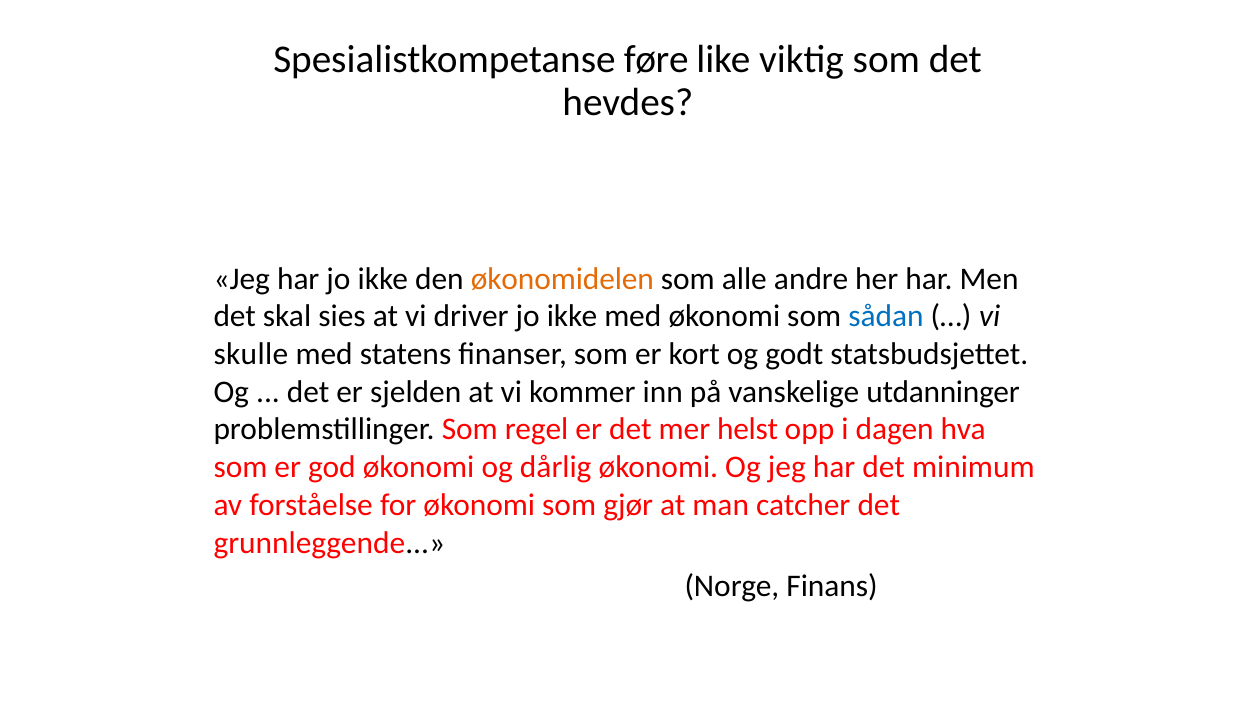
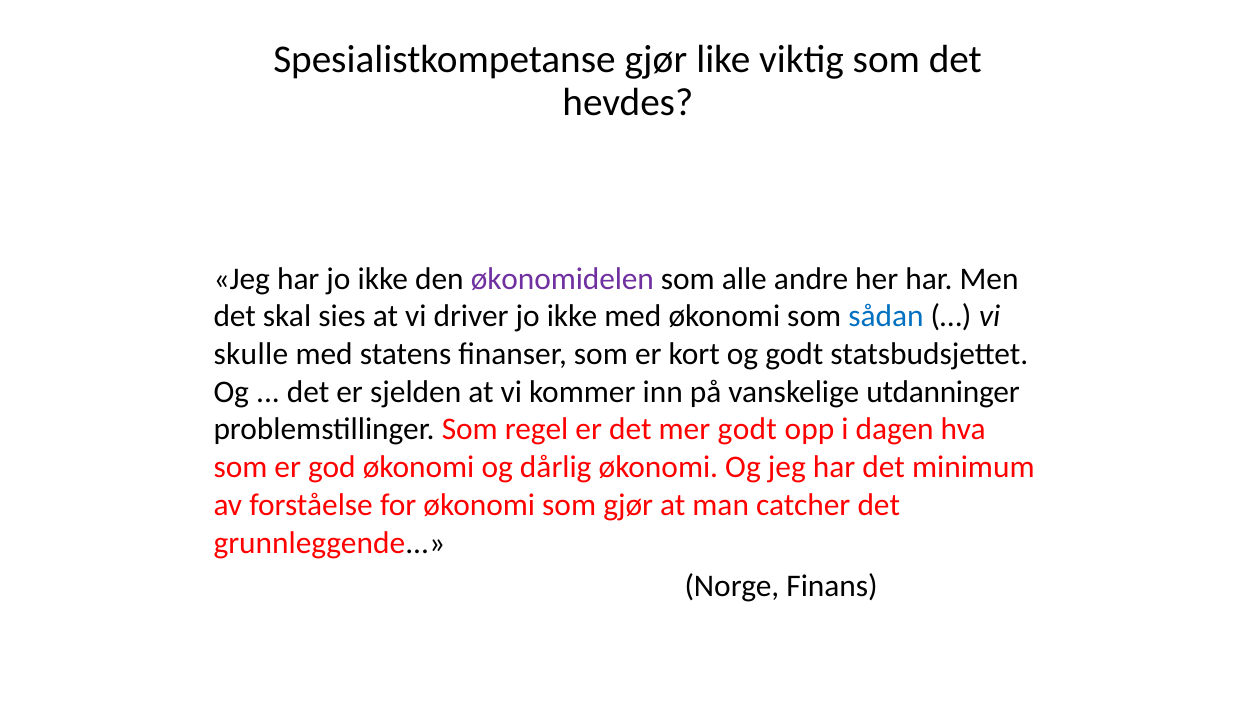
Spesialistkompetanse føre: føre -> gjør
økonomidelen colour: orange -> purple
mer helst: helst -> godt
